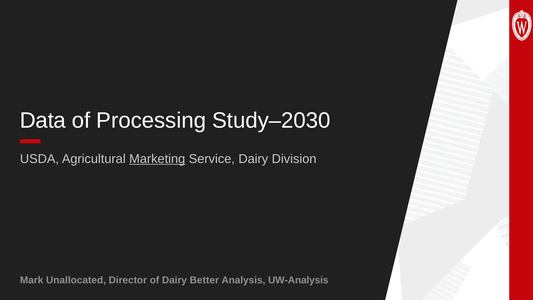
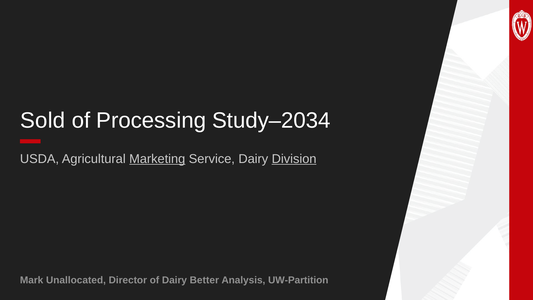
Data: Data -> Sold
Study–2030: Study–2030 -> Study–2034
Division underline: none -> present
UW-Analysis: UW-Analysis -> UW-Partition
